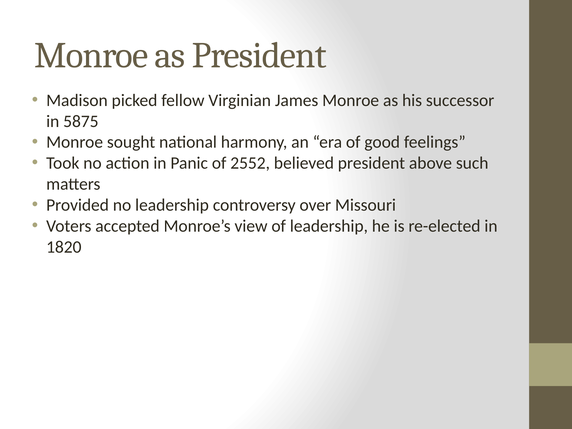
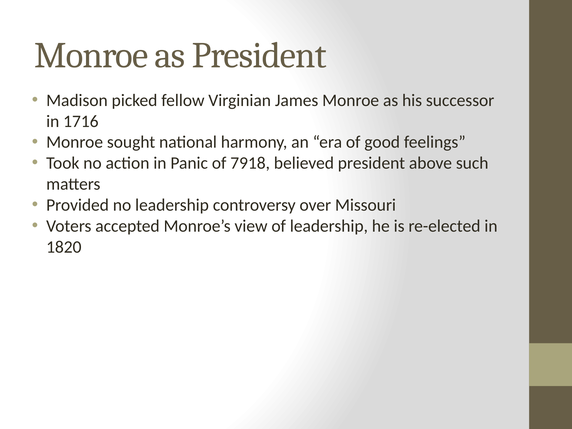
5875: 5875 -> 1716
2552: 2552 -> 7918
